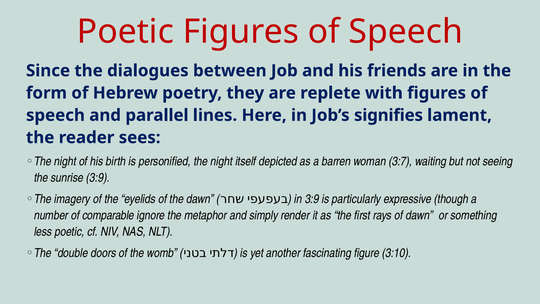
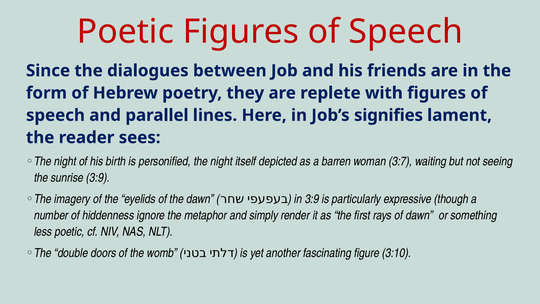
comparable: comparable -> hiddenness
